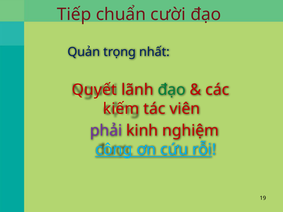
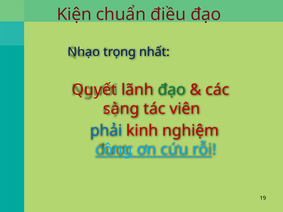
Tiếp: Tiếp -> Kiện
cười: cười -> điều
Quản: Quản -> Nhạo
kiếm: kiếm -> sàng
phải colour: purple -> blue
